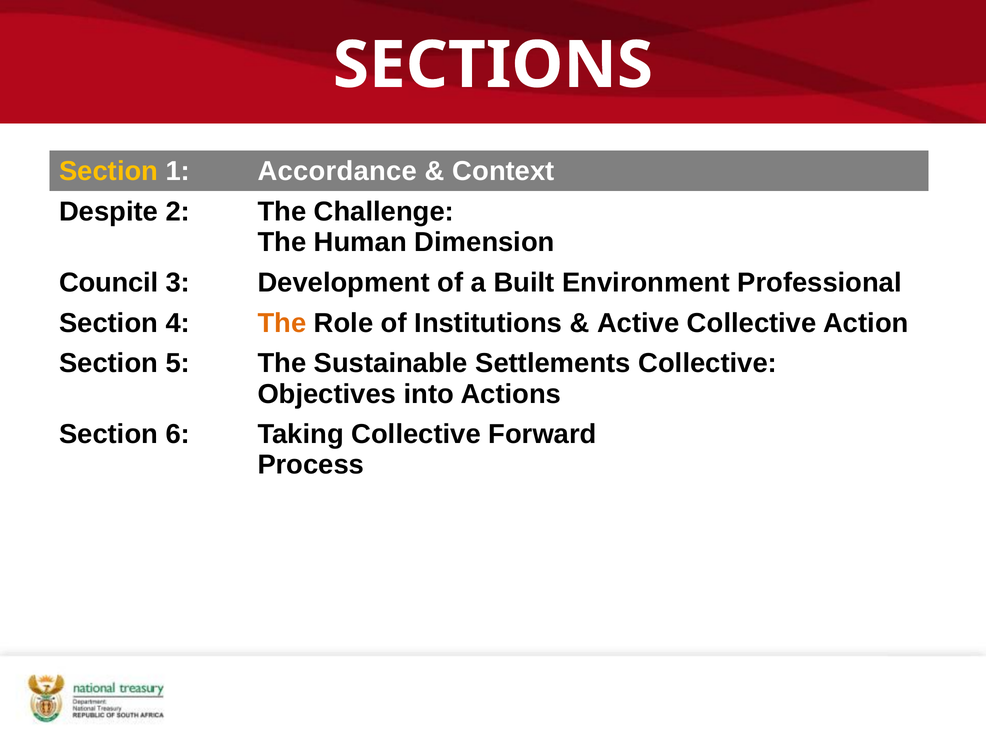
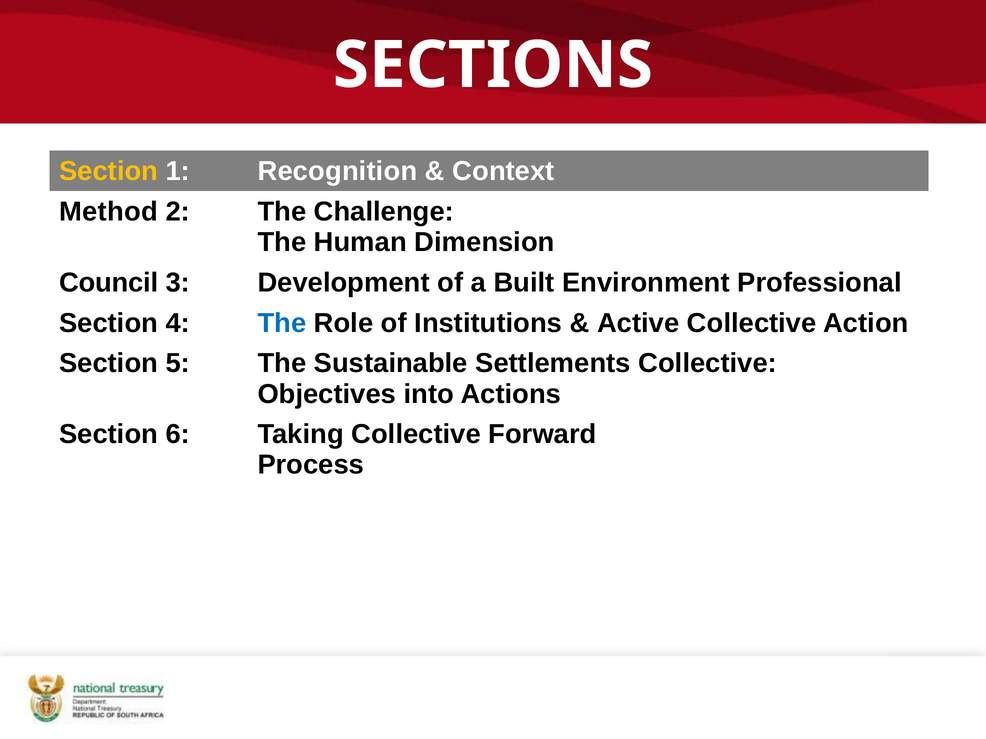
Accordance: Accordance -> Recognition
Despite: Despite -> Method
The at (282, 323) colour: orange -> blue
